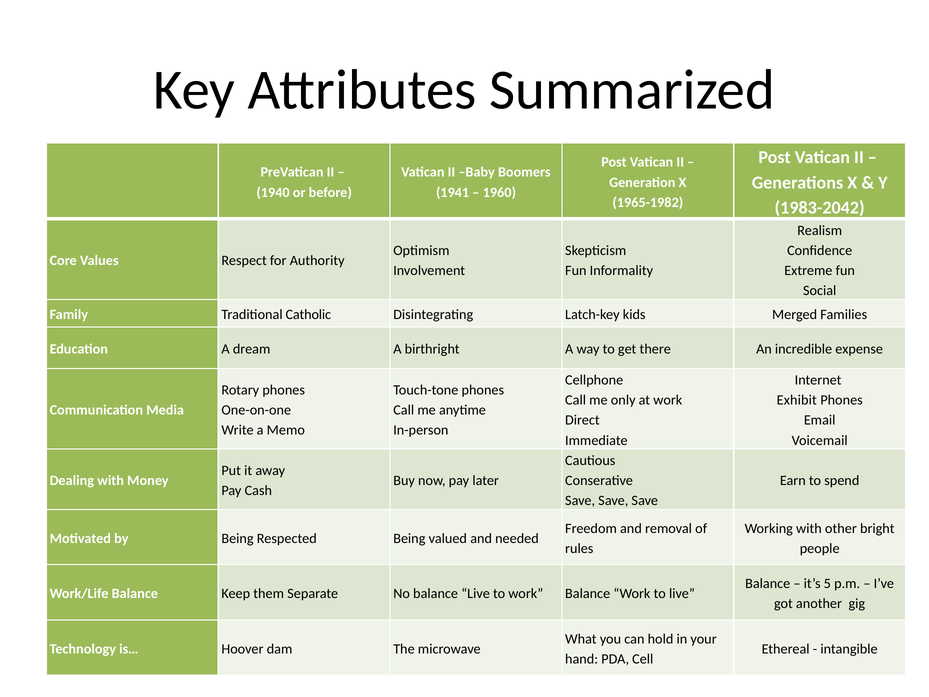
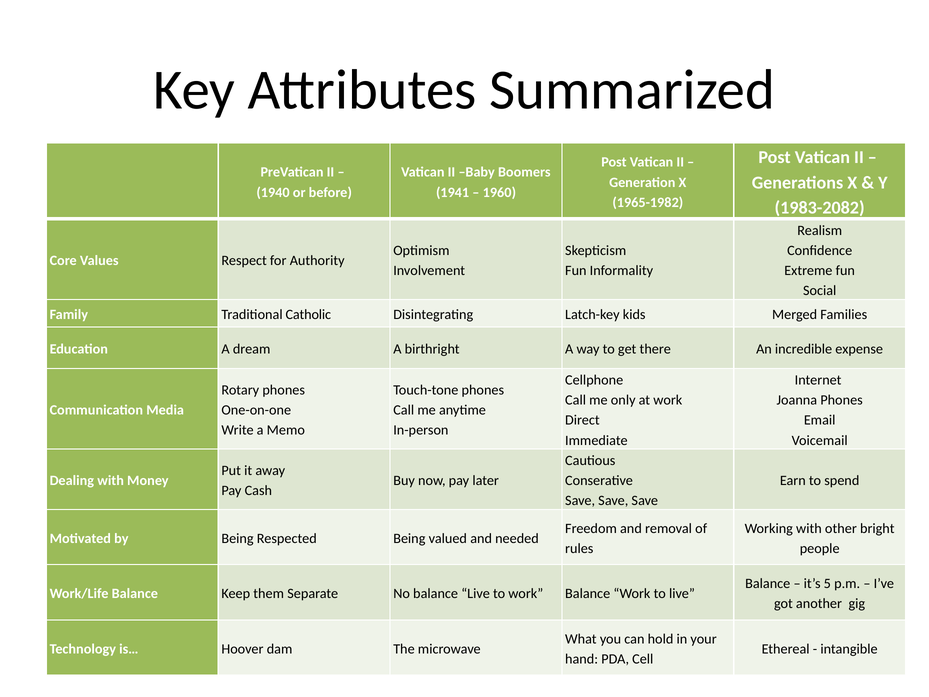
1983-2042: 1983-2042 -> 1983-2082
Exhibit: Exhibit -> Joanna
